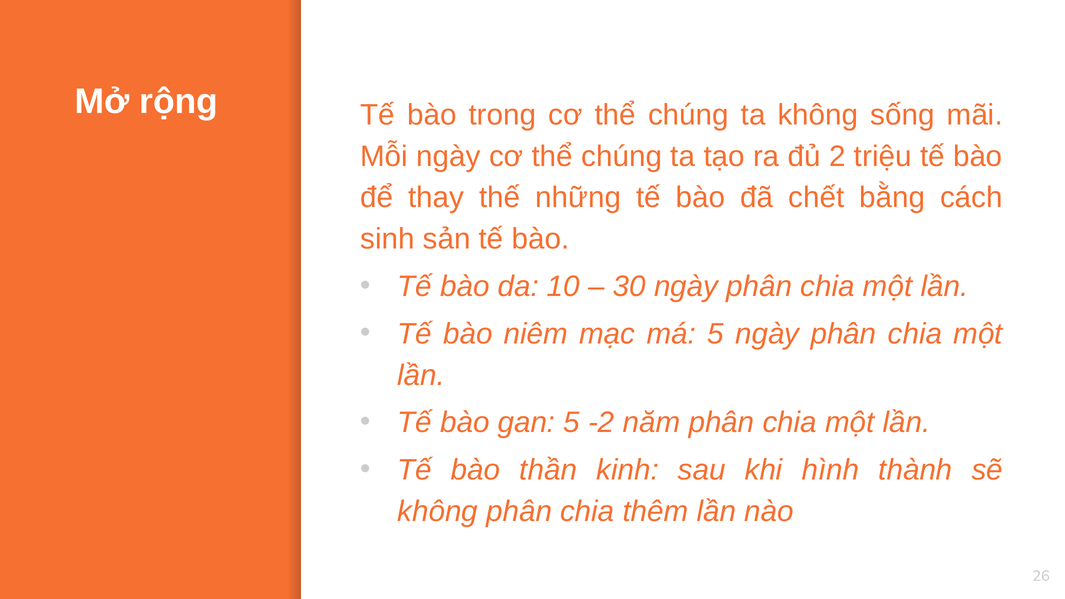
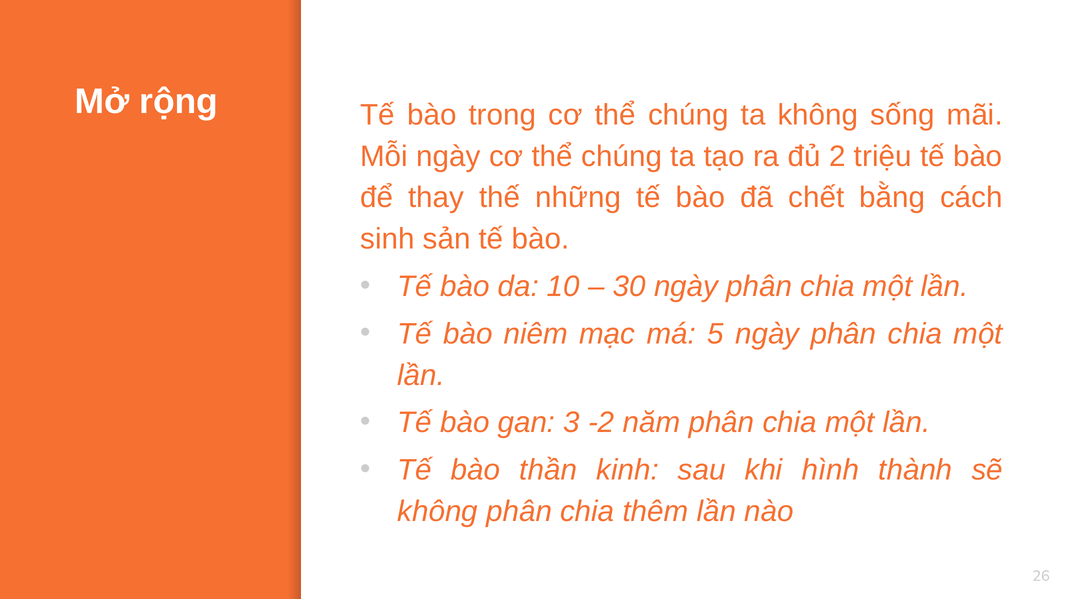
gan 5: 5 -> 3
